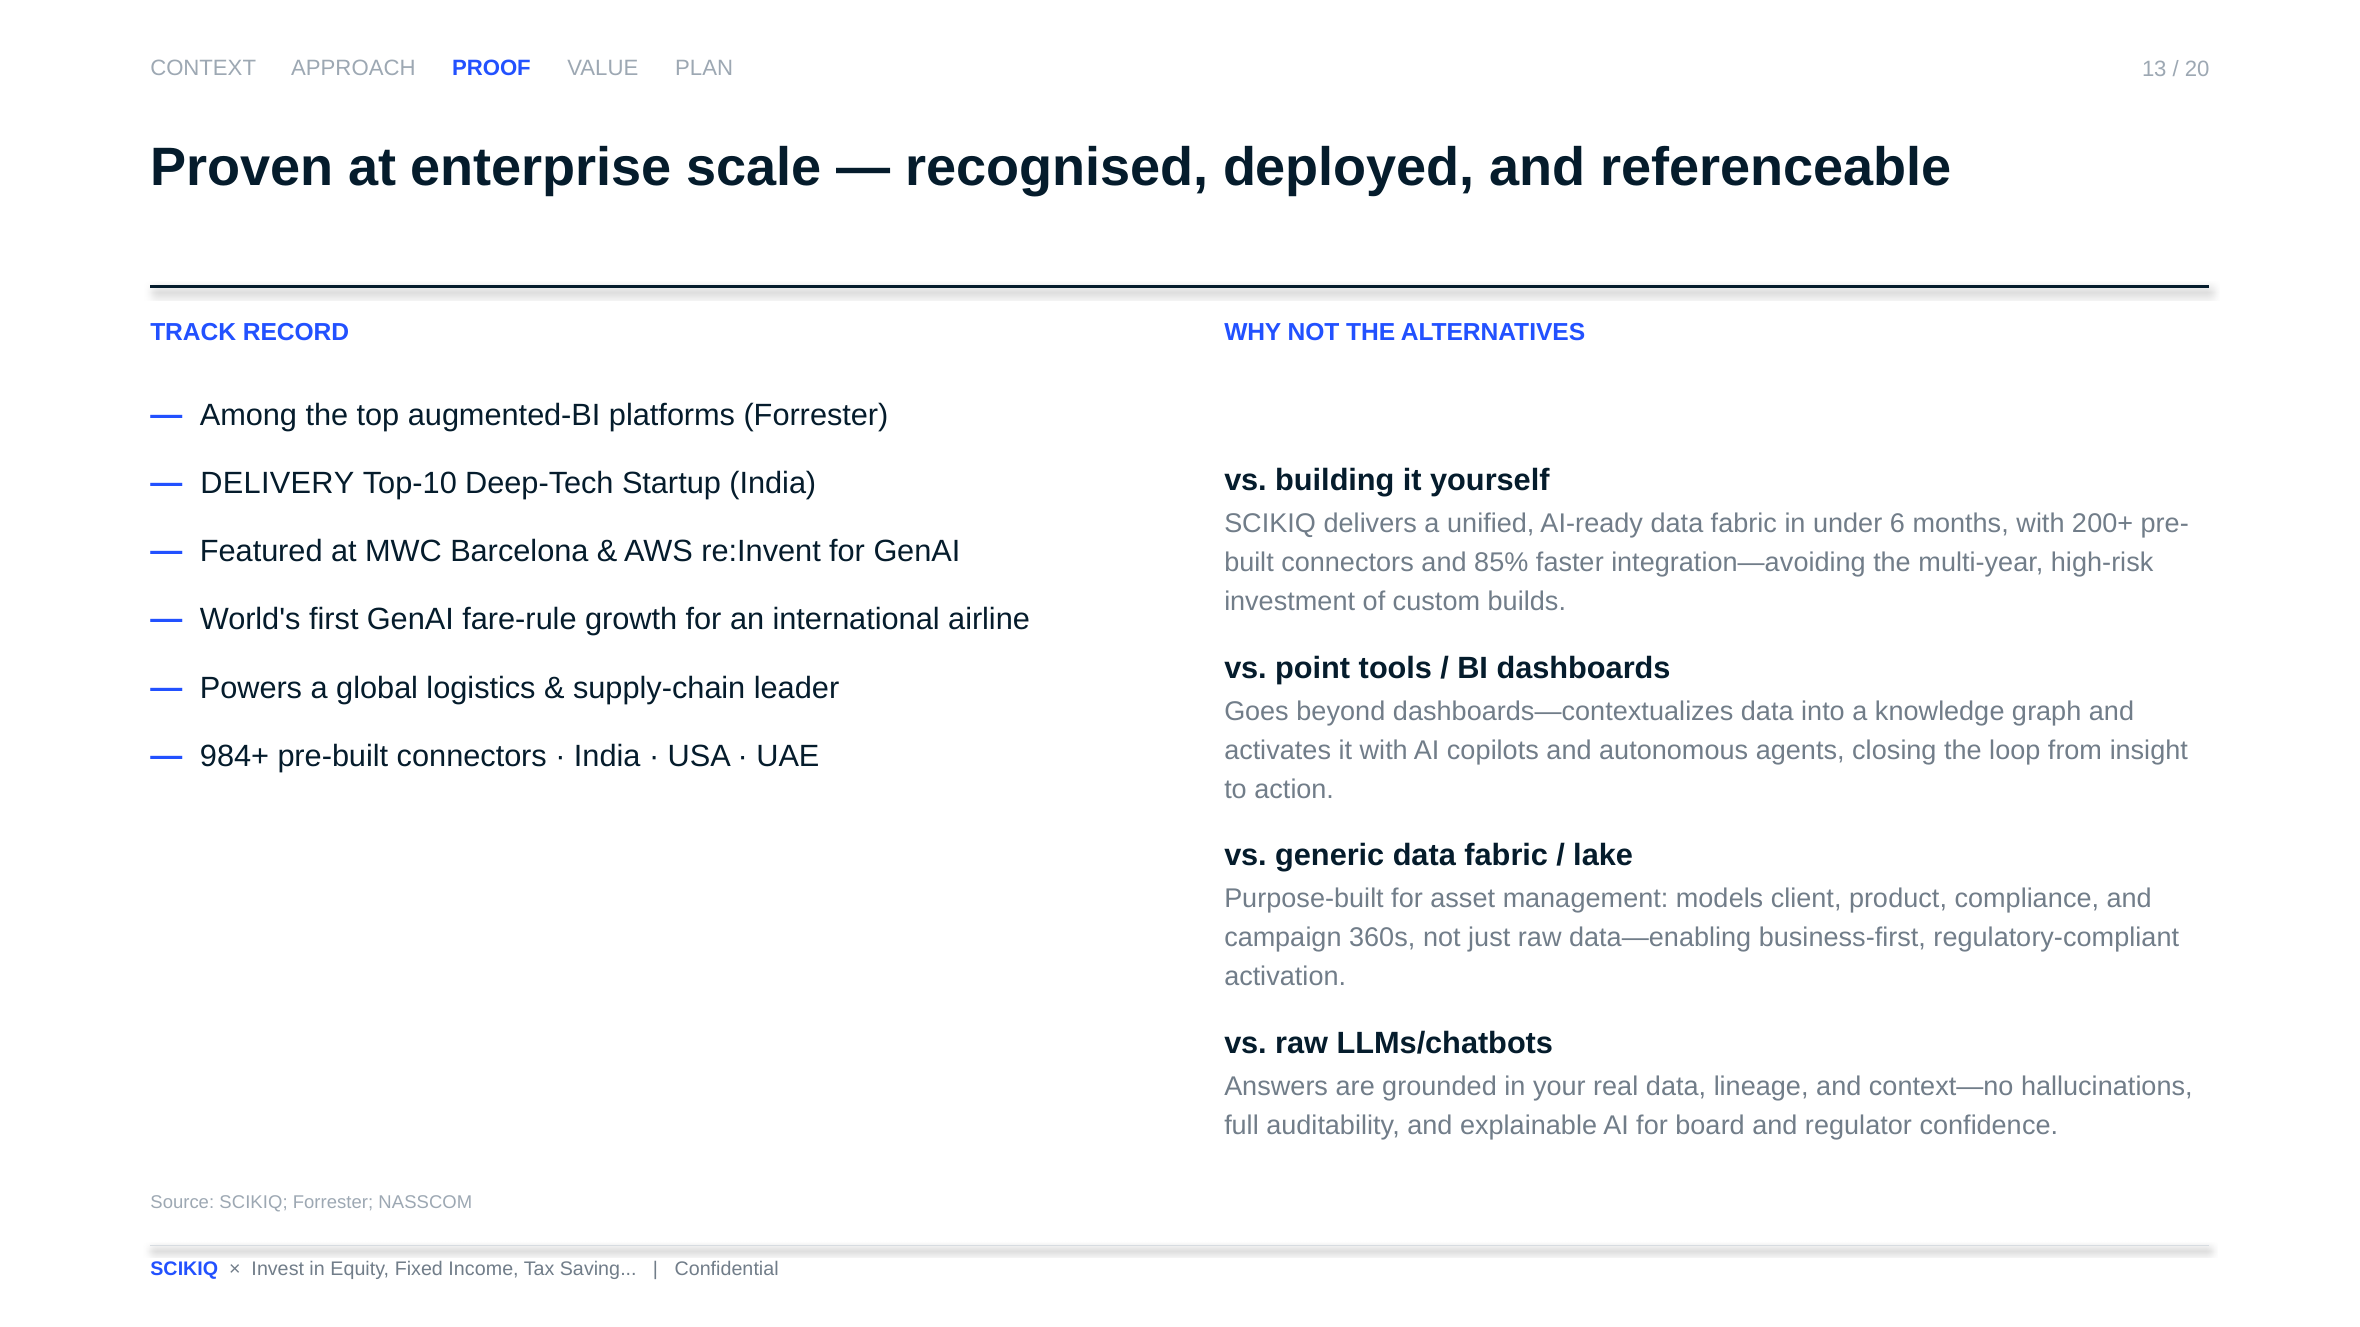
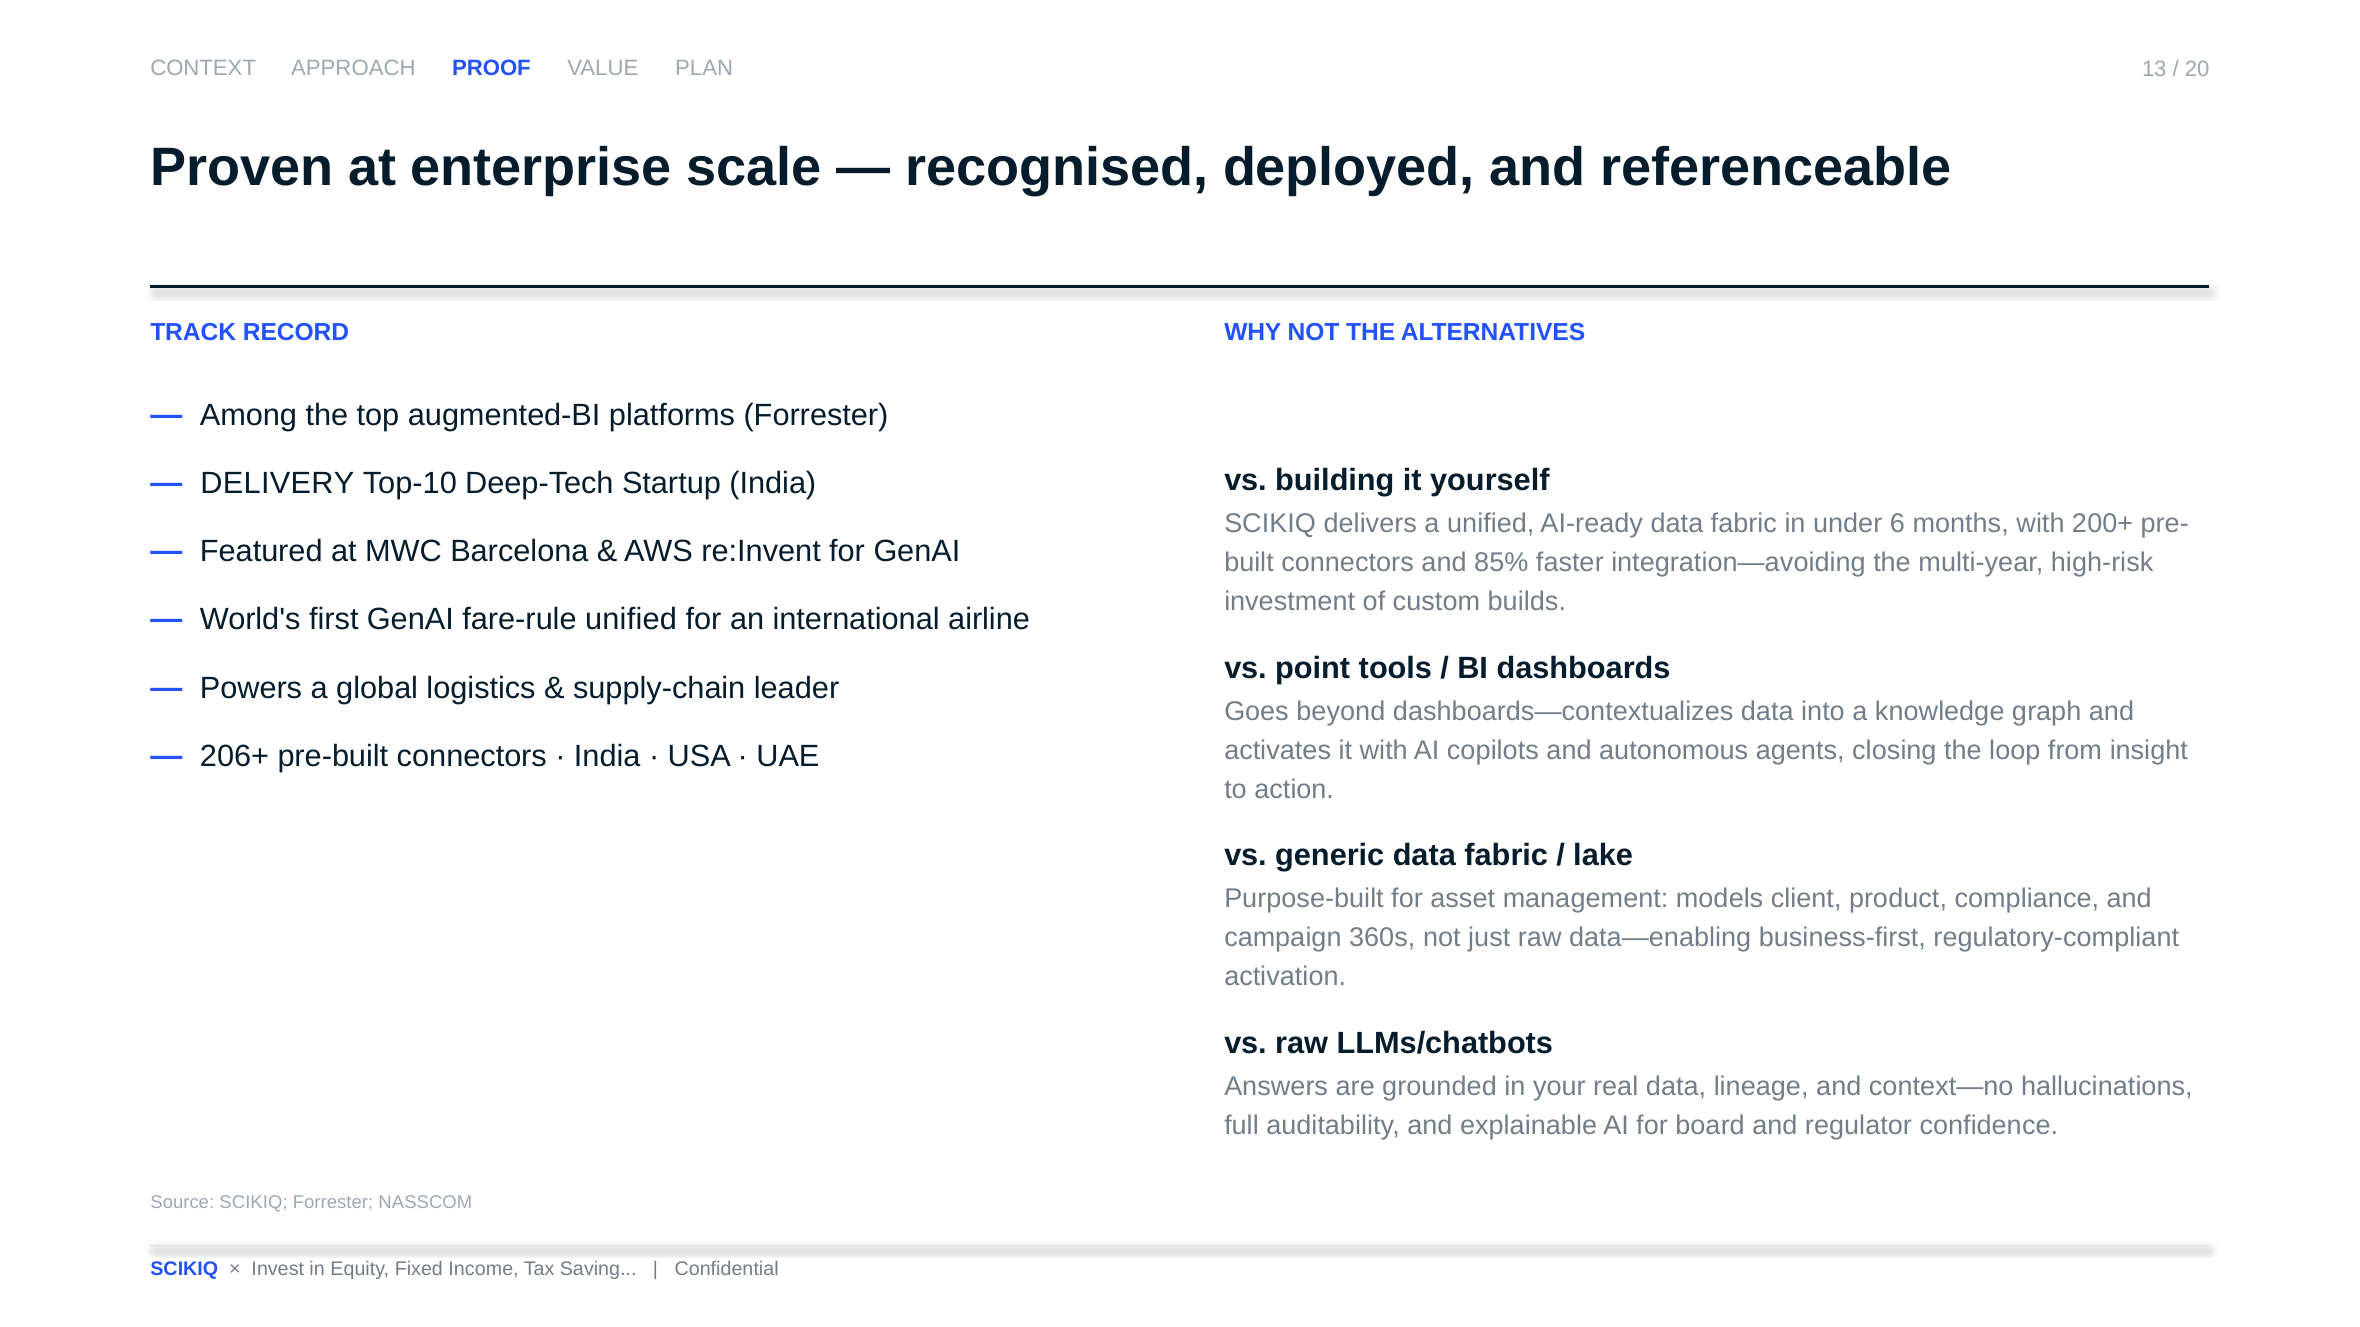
fare-rule growth: growth -> unified
984+: 984+ -> 206+
